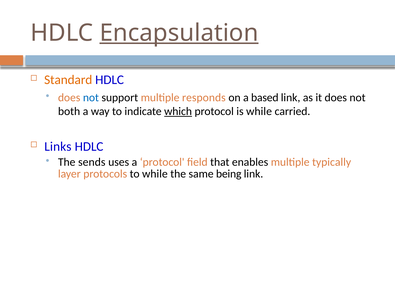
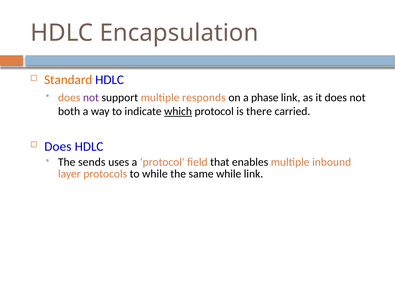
Encapsulation underline: present -> none
not at (91, 98) colour: blue -> purple
based: based -> phase
is while: while -> there
Links at (58, 147): Links -> Does
typically: typically -> inbound
same being: being -> while
